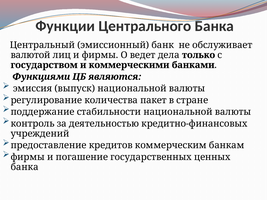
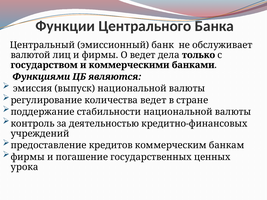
количества пакет: пакет -> ведет
банка at (25, 167): банка -> урока
